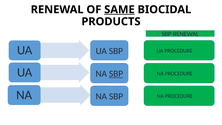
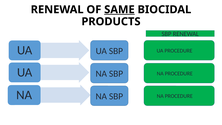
SBP at (116, 74) underline: present -> none
